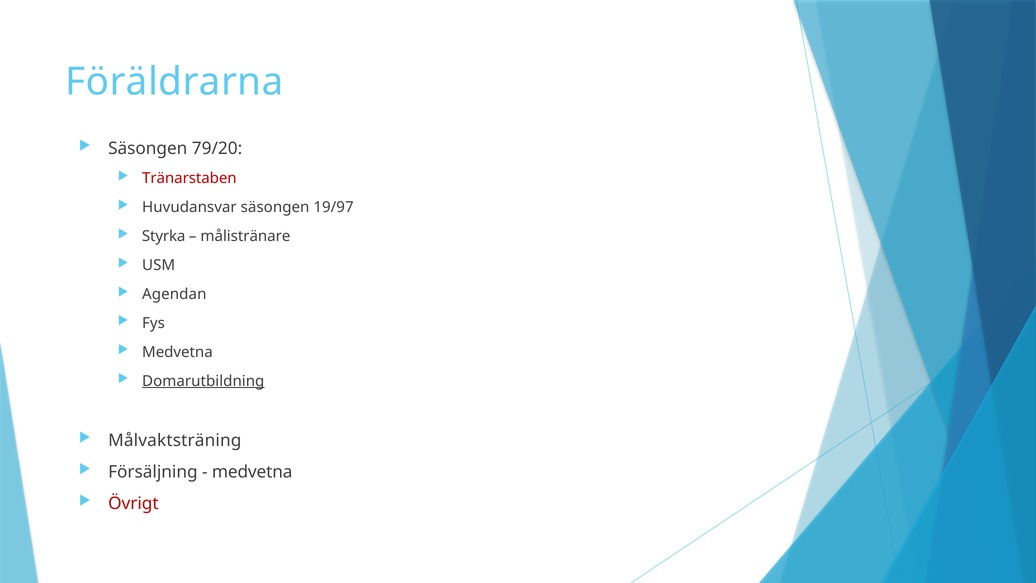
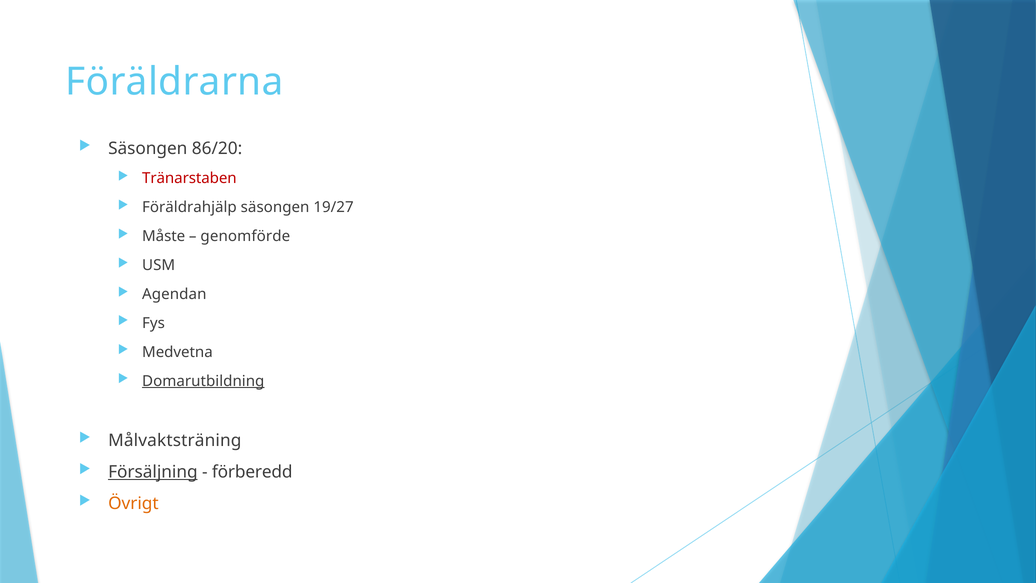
79/20: 79/20 -> 86/20
Huvudansvar: Huvudansvar -> Föräldrahjälp
19/97: 19/97 -> 19/27
Styrka: Styrka -> Måste
målistränare: målistränare -> genomförde
Försäljning underline: none -> present
medvetna at (252, 472): medvetna -> förberedd
Övrigt colour: red -> orange
